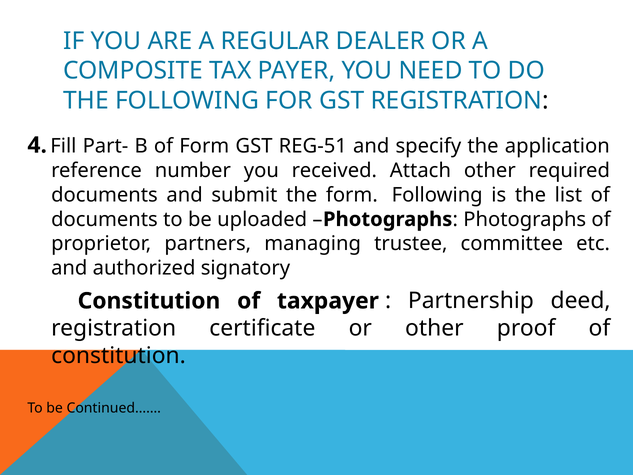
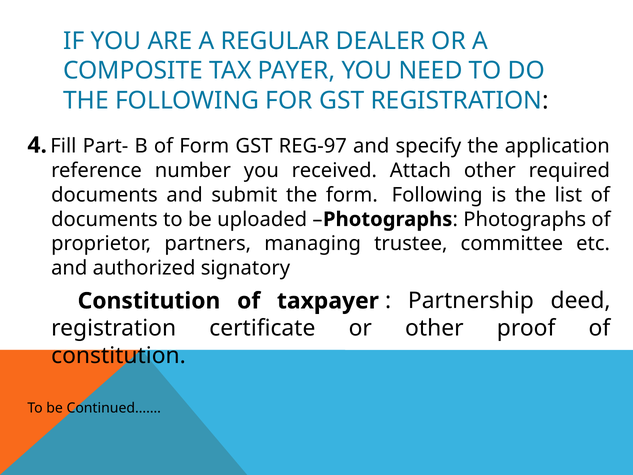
REG-51: REG-51 -> REG-97
